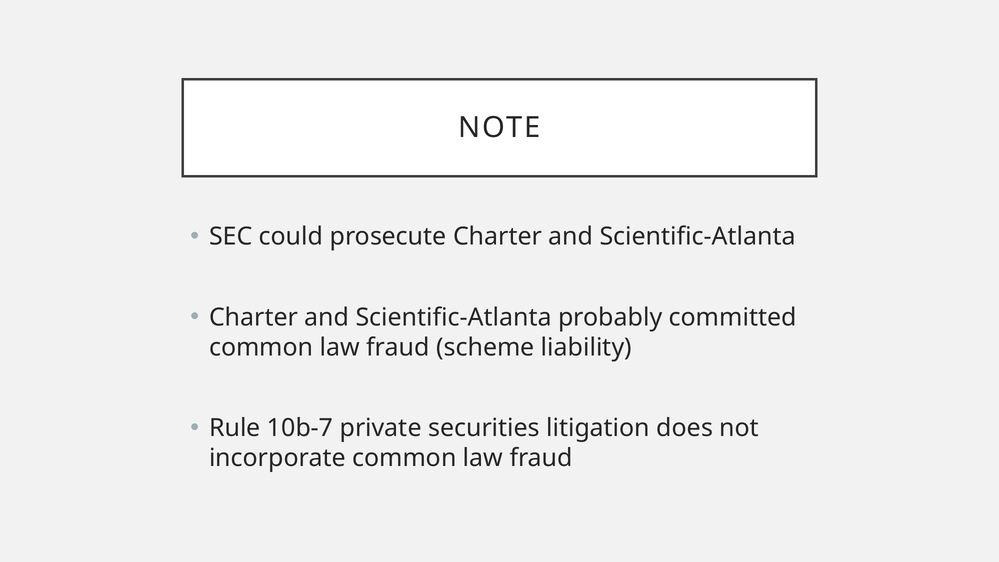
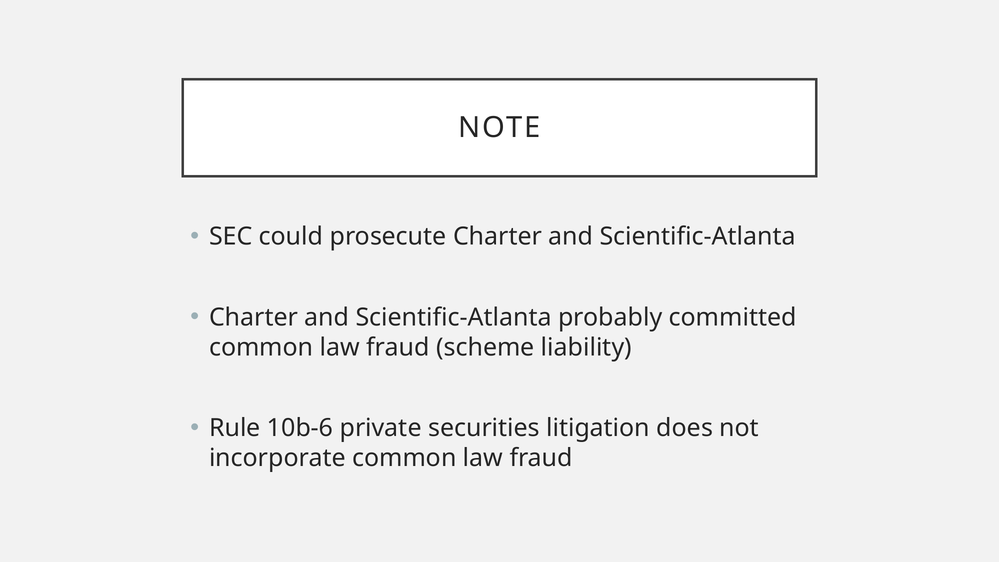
10b-7: 10b-7 -> 10b-6
